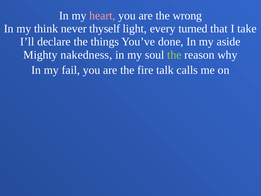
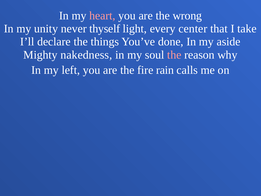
think: think -> unity
turned: turned -> center
the at (174, 55) colour: light green -> pink
fail: fail -> left
talk: talk -> rain
